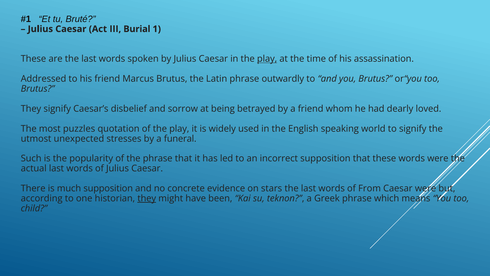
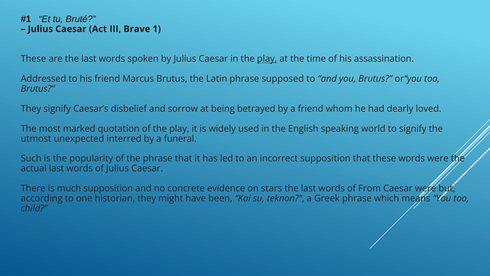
Burial: Burial -> Brave
outwardly: outwardly -> supposed
puzzles: puzzles -> marked
stresses: stresses -> interred
they at (147, 198) underline: present -> none
